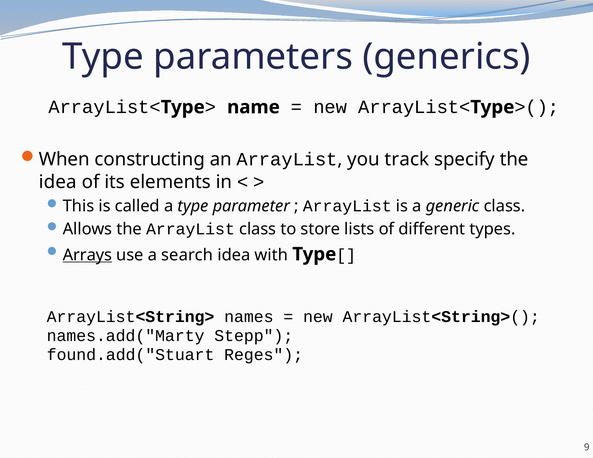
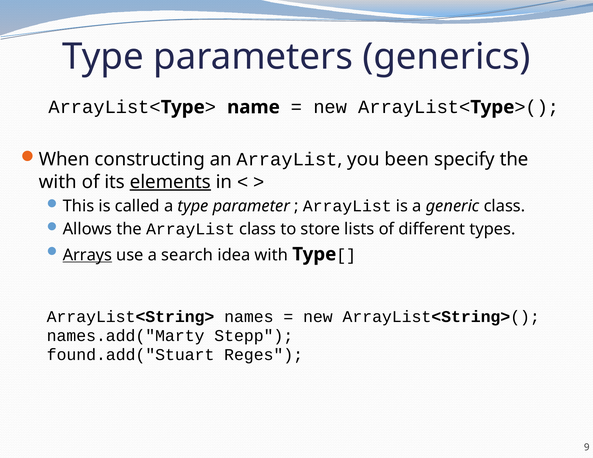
track: track -> been
idea at (58, 182): idea -> with
elements underline: none -> present
